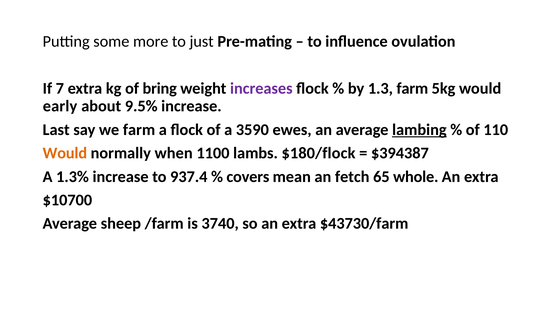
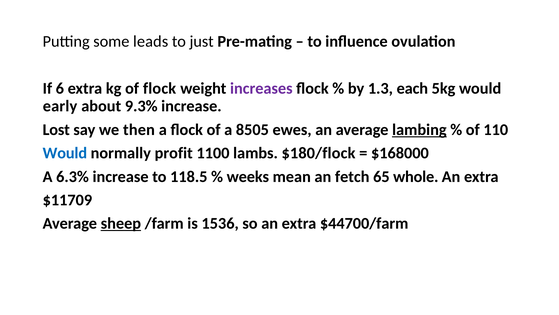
more: more -> leads
7: 7 -> 6
of bring: bring -> flock
1.3 farm: farm -> each
9.5%: 9.5% -> 9.3%
Last: Last -> Lost
we farm: farm -> then
3590: 3590 -> 8505
Would at (65, 153) colour: orange -> blue
when: when -> profit
$394387: $394387 -> $168000
1.3%: 1.3% -> 6.3%
937.4: 937.4 -> 118.5
covers: covers -> weeks
$10700: $10700 -> $11709
sheep underline: none -> present
3740: 3740 -> 1536
$43730/farm: $43730/farm -> $44700/farm
